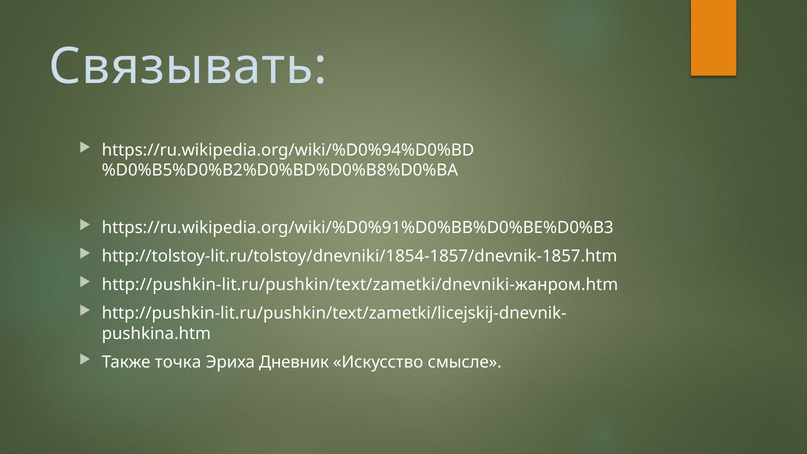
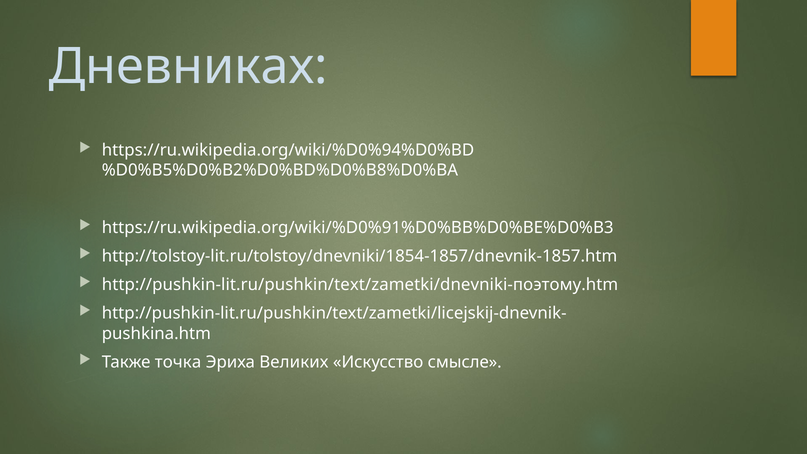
Связывать: Связывать -> Дневниках
http://pushkin-lit.ru/pushkin/text/zametki/dnevniki-жанром.htm: http://pushkin-lit.ru/pushkin/text/zametki/dnevniki-жанром.htm -> http://pushkin-lit.ru/pushkin/text/zametki/dnevniki-поэтому.htm
Дневник: Дневник -> Великих
